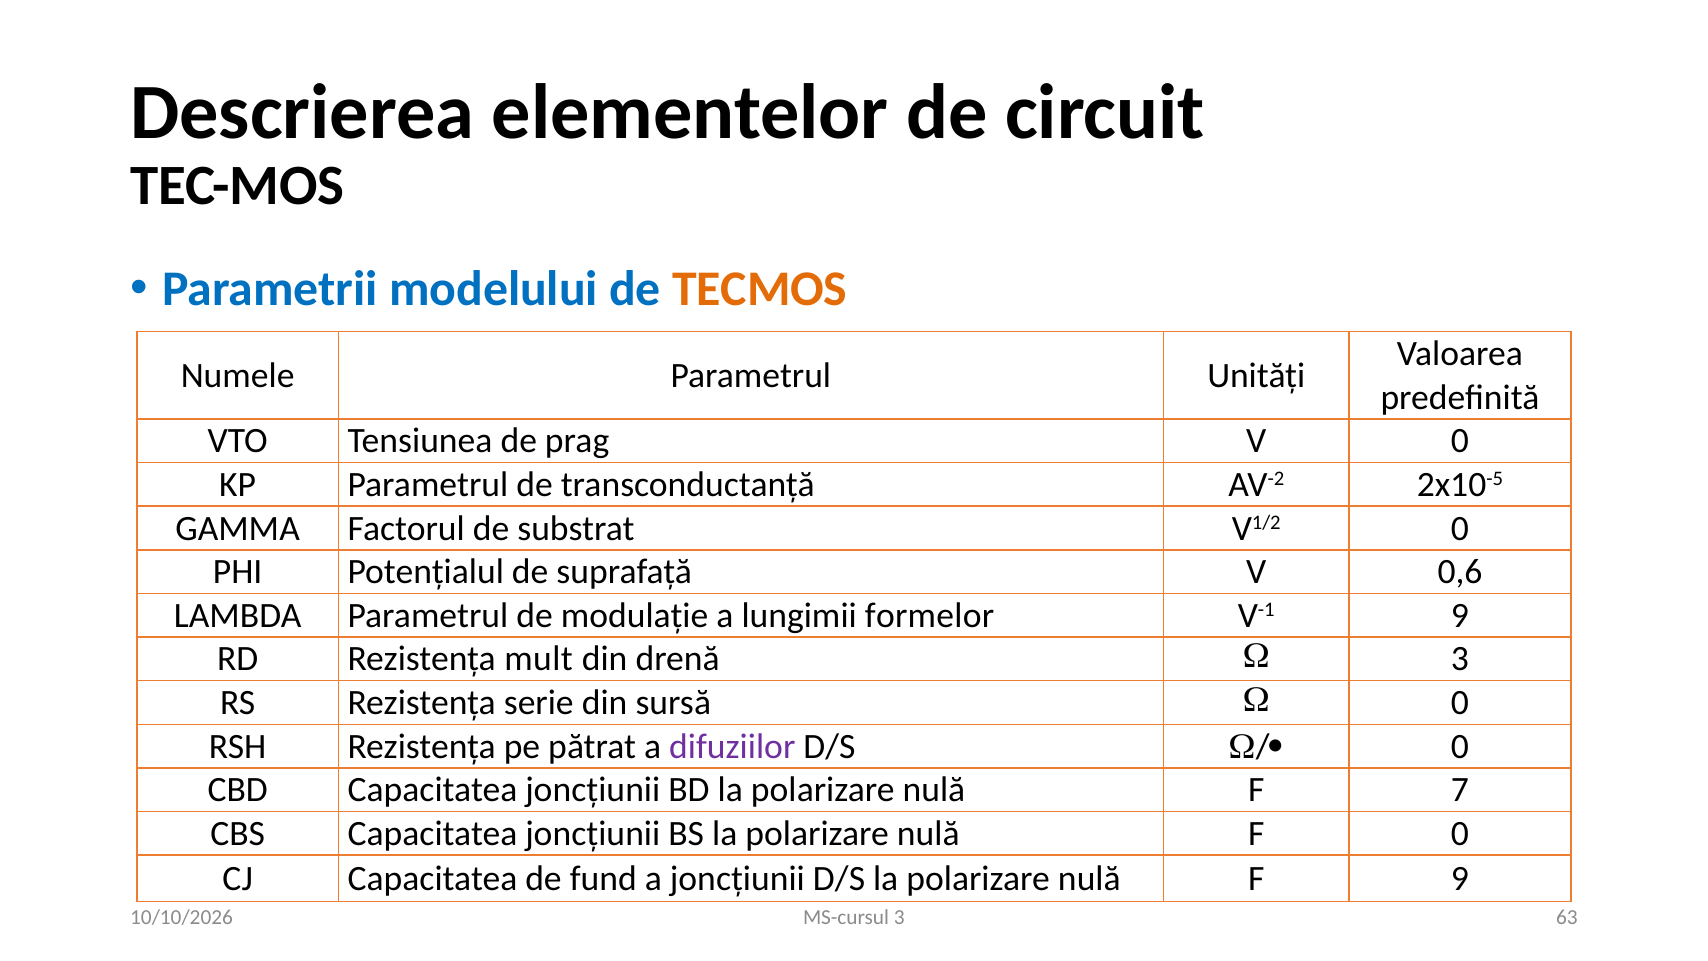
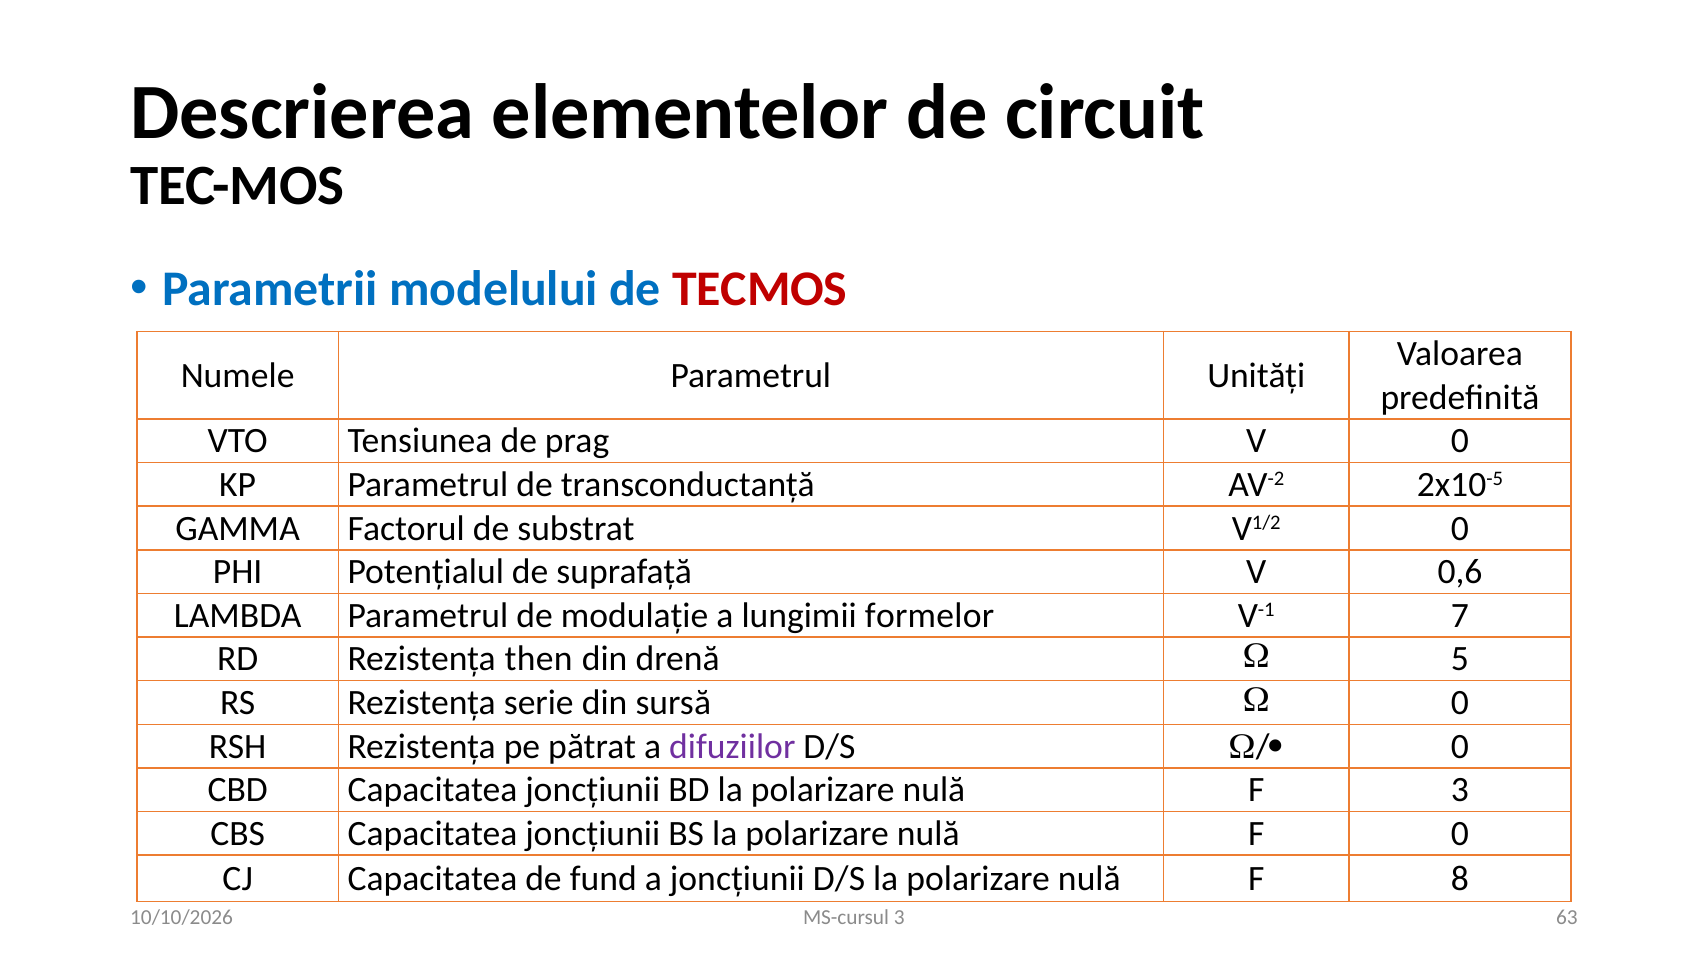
TECMOS colour: orange -> red
V-1 9: 9 -> 7
mult: mult -> then
3 at (1460, 659): 3 -> 5
F 7: 7 -> 3
F 9: 9 -> 8
